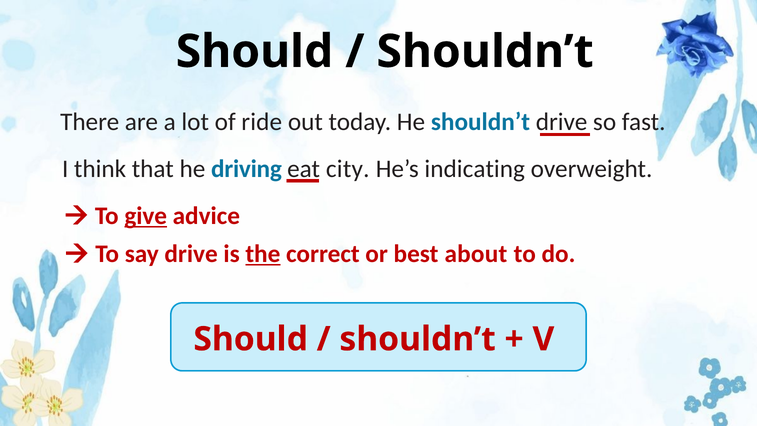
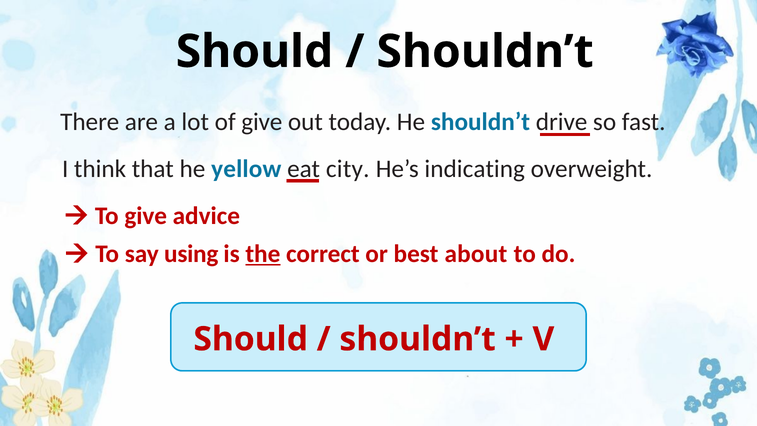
of ride: ride -> give
driving: driving -> yellow
give at (146, 216) underline: present -> none
say drive: drive -> using
